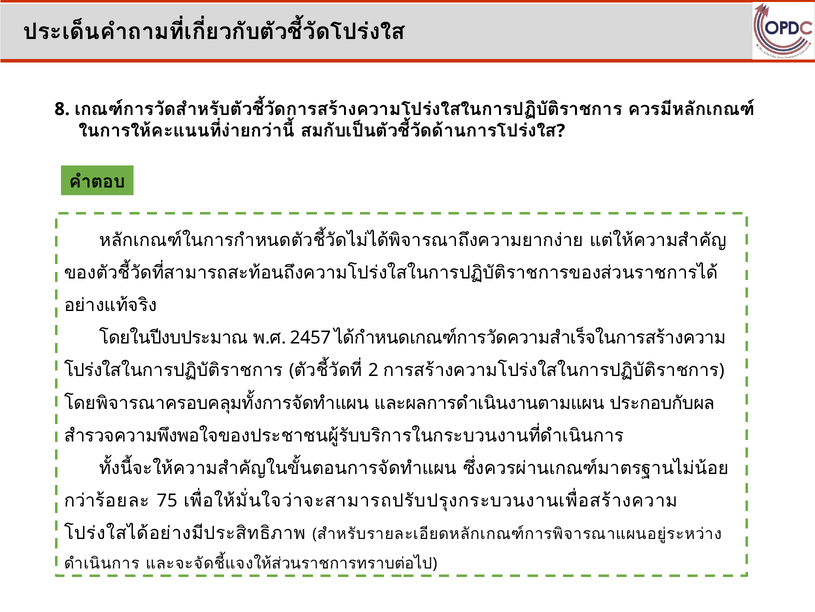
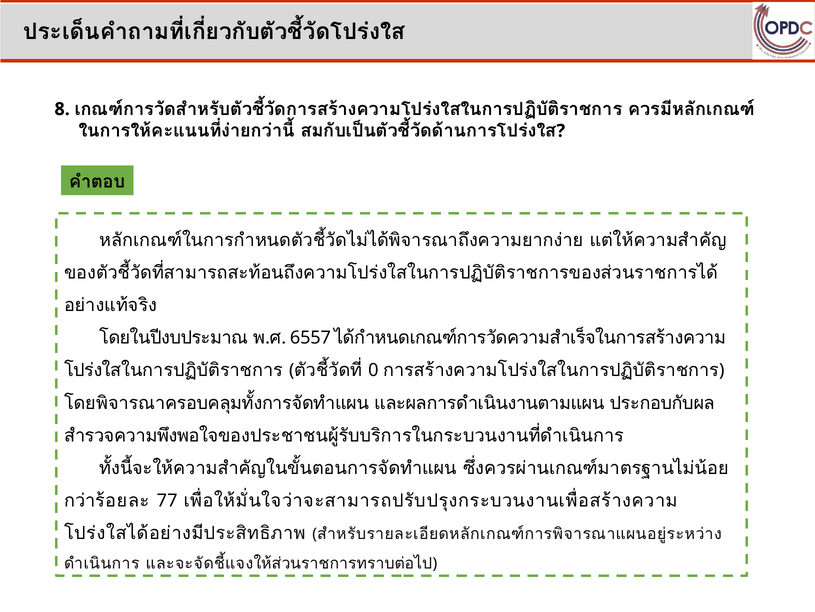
2457: 2457 -> 6557
2: 2 -> 0
75: 75 -> 77
